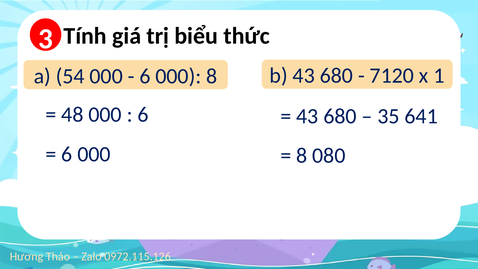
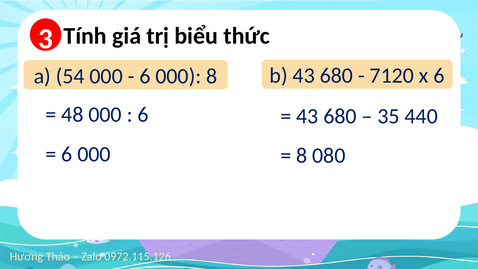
x 1: 1 -> 6
641: 641 -> 440
